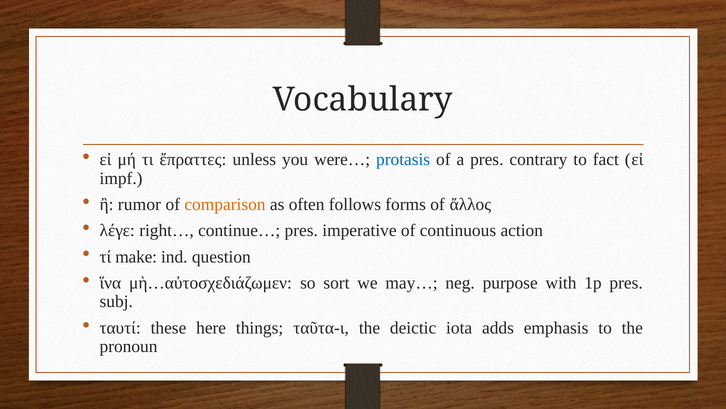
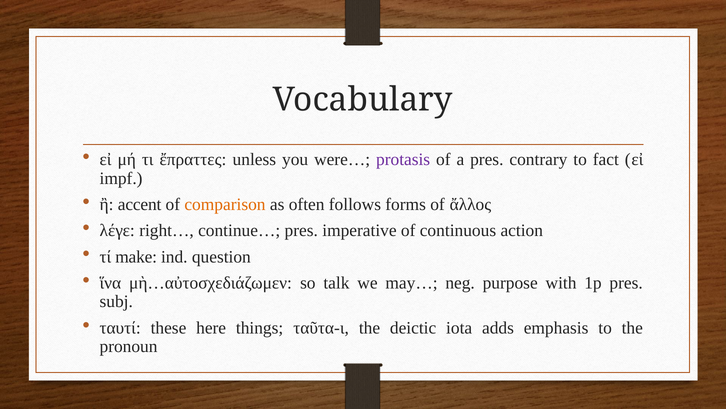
protasis colour: blue -> purple
rumor: rumor -> accent
sort: sort -> talk
